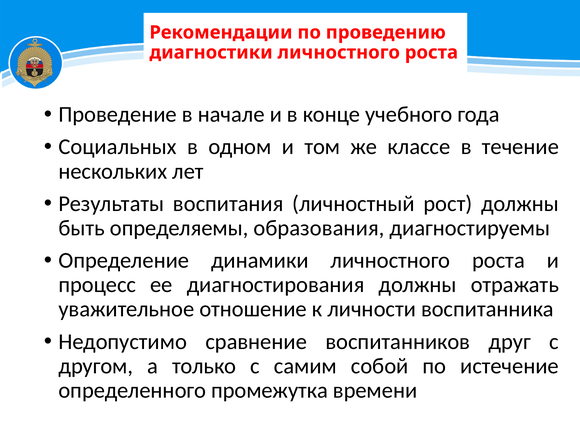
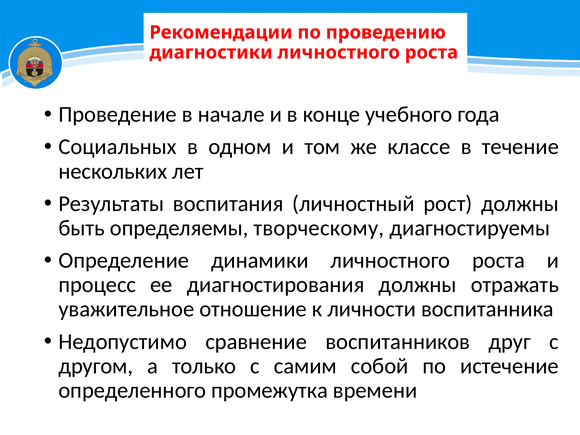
образования: образования -> творческому
